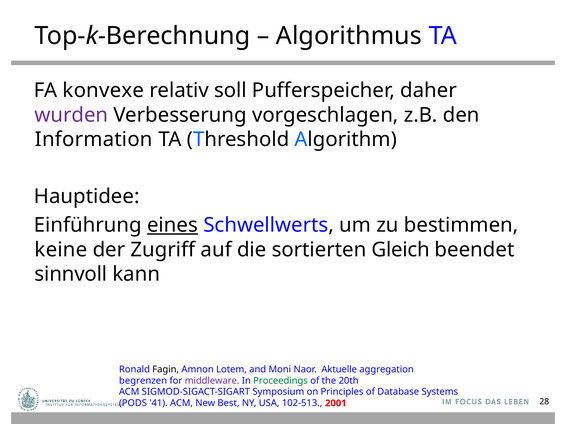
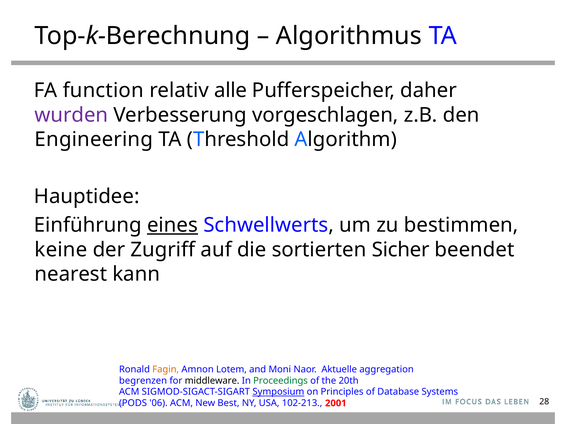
konvexe: konvexe -> function
soll: soll -> alle
Information: Information -> Engineering
Gleich: Gleich -> Sicher
sinnvoll: sinnvoll -> nearest
Fagin colour: black -> orange
middleware colour: purple -> black
Symposium underline: none -> present
41: 41 -> 06
102-513: 102-513 -> 102-213
